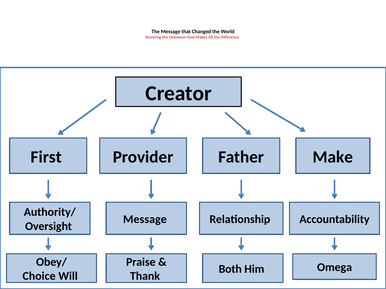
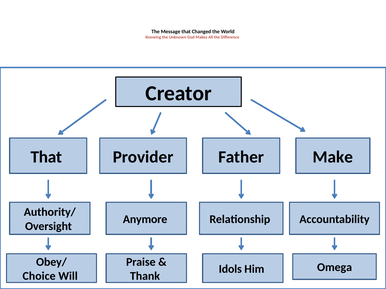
First at (46, 157): First -> That
Message at (145, 220): Message -> Anymore
Both: Both -> Idols
